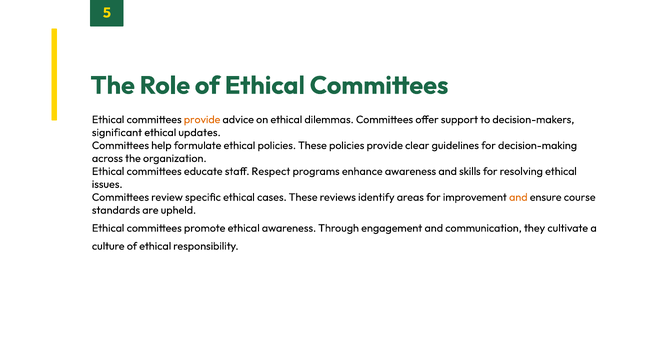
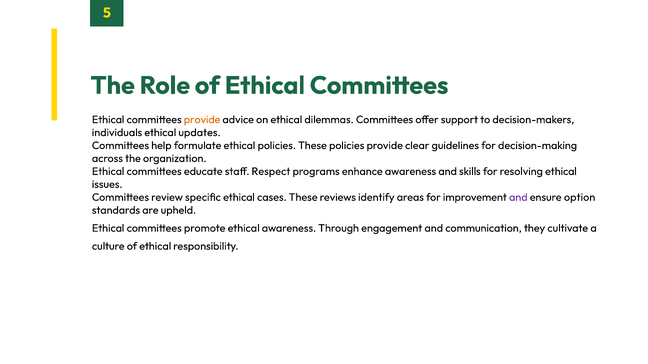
significant: significant -> individuals
and at (518, 198) colour: orange -> purple
course: course -> option
